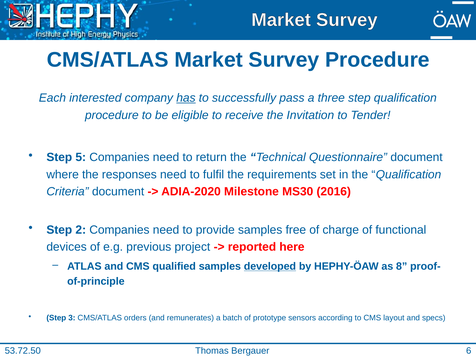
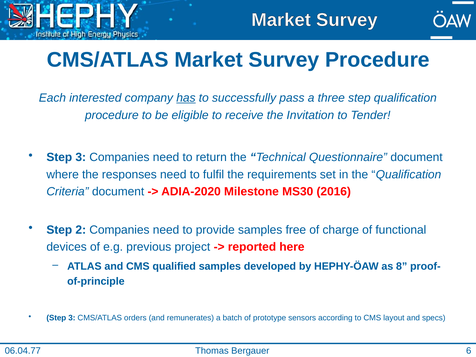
5 at (81, 157): 5 -> 3
developed underline: present -> none
53.72.50: 53.72.50 -> 06.04.77
